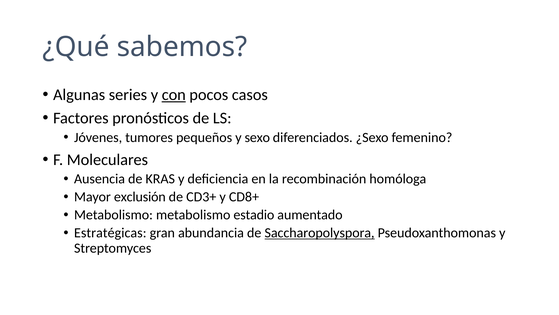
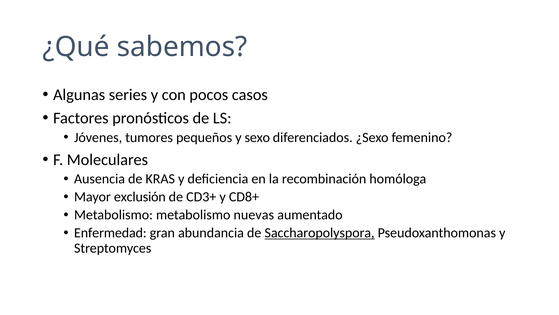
con underline: present -> none
estadio: estadio -> nuevas
Estratégicas: Estratégicas -> Enfermedad
